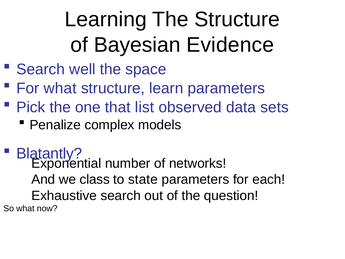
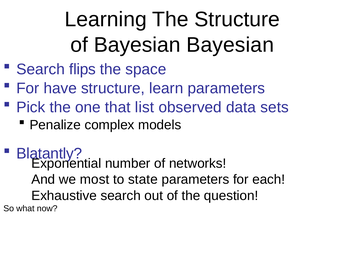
Bayesian Evidence: Evidence -> Bayesian
well: well -> flips
For what: what -> have
class: class -> most
